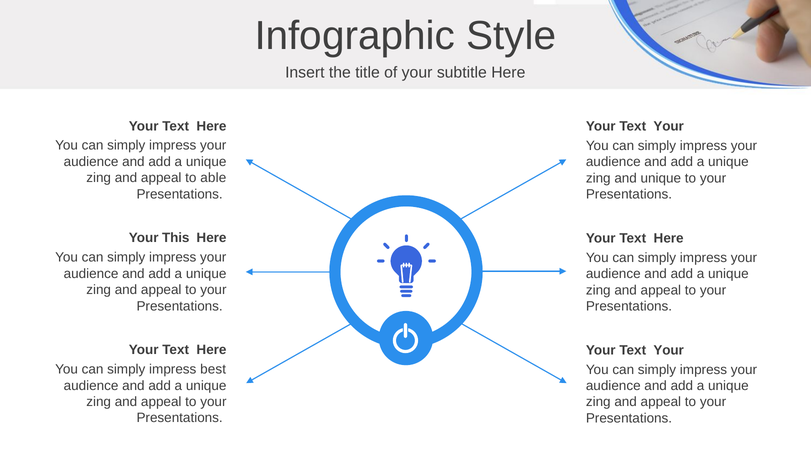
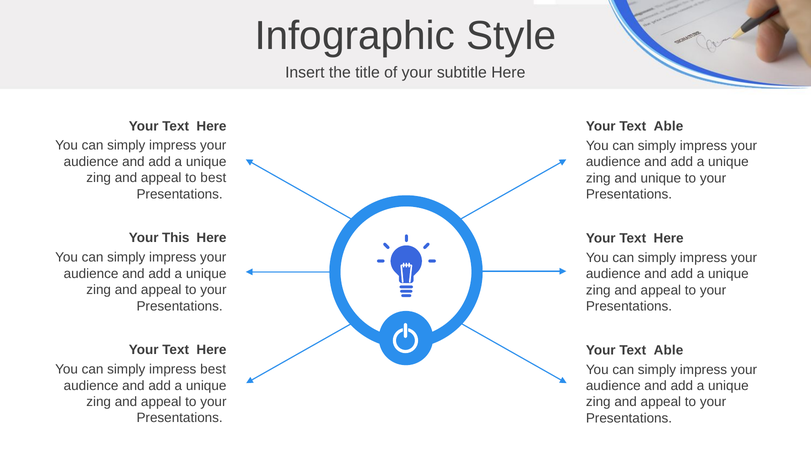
Your at (669, 126): Your -> Able
to able: able -> best
Your at (669, 350): Your -> Able
